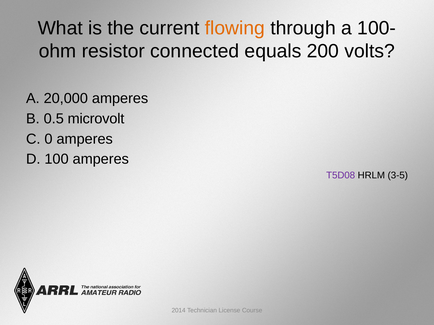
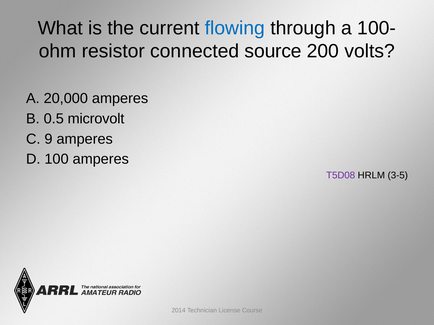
flowing colour: orange -> blue
equals: equals -> source
0: 0 -> 9
